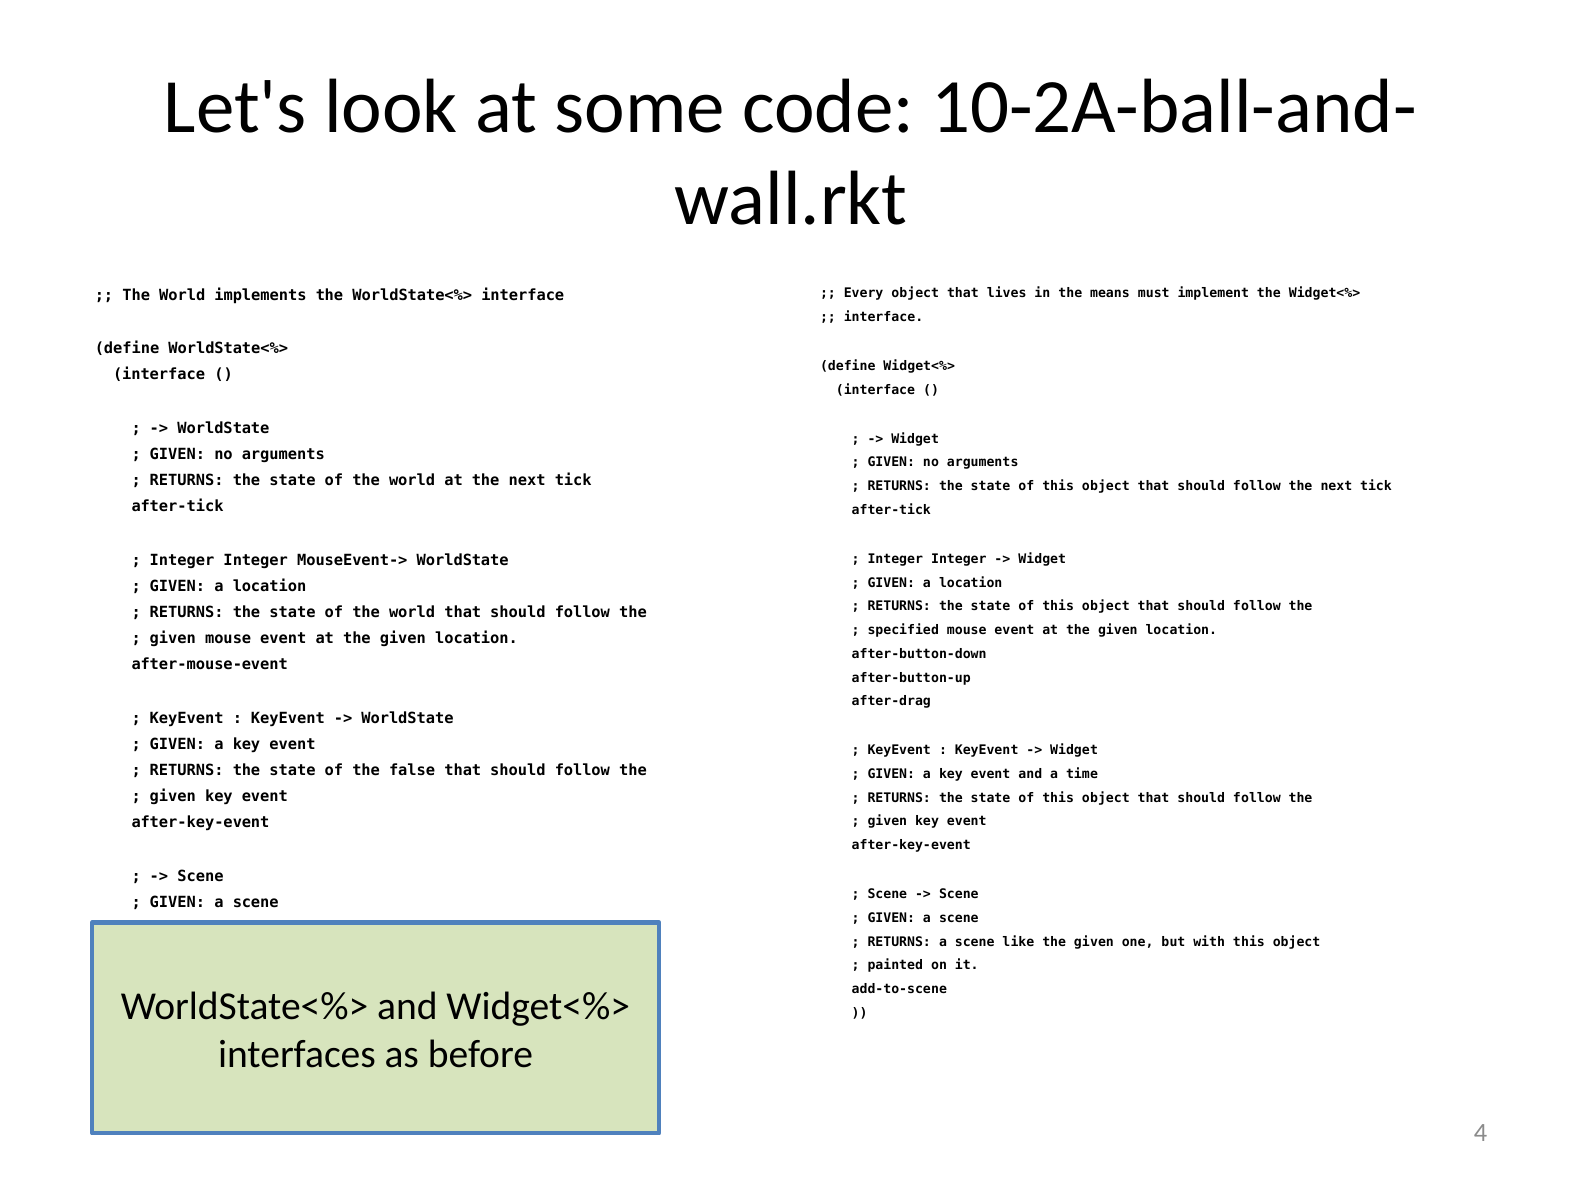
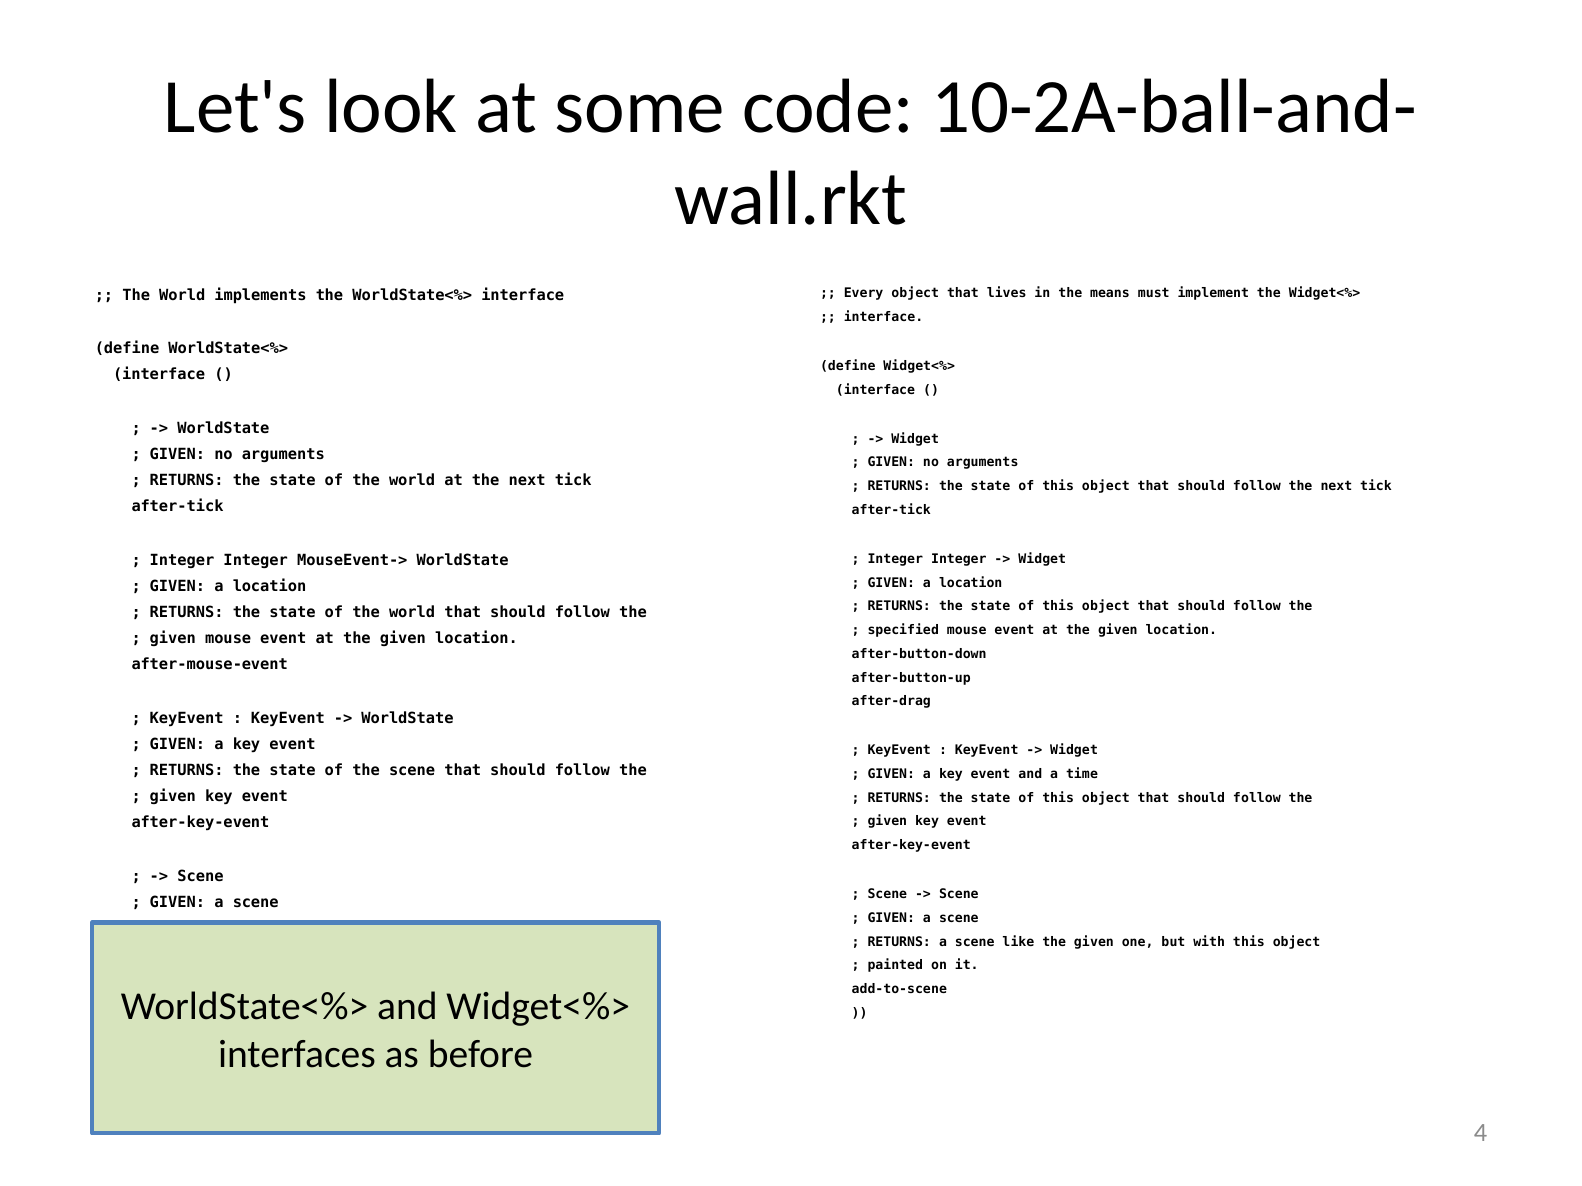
the false: false -> scene
